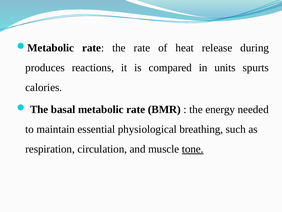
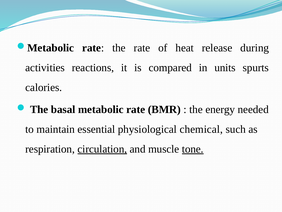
produces: produces -> activities
breathing: breathing -> chemical
circulation underline: none -> present
